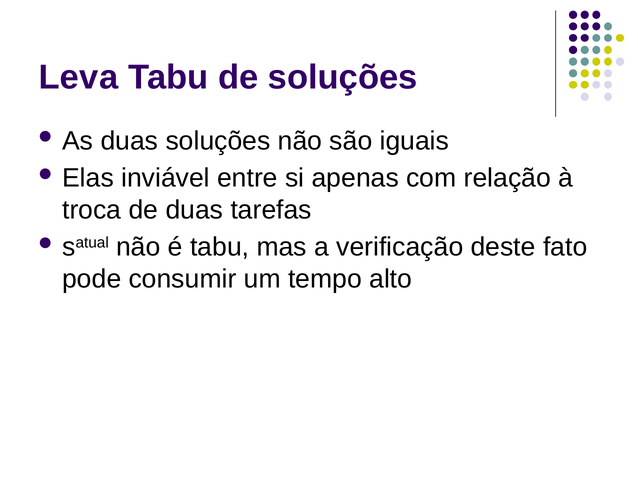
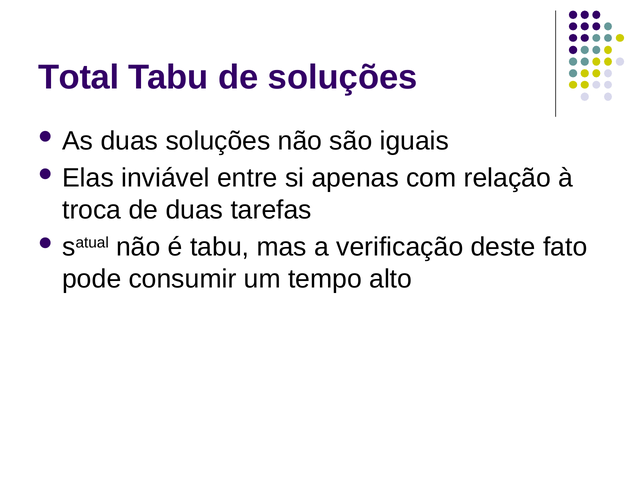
Leva: Leva -> Total
